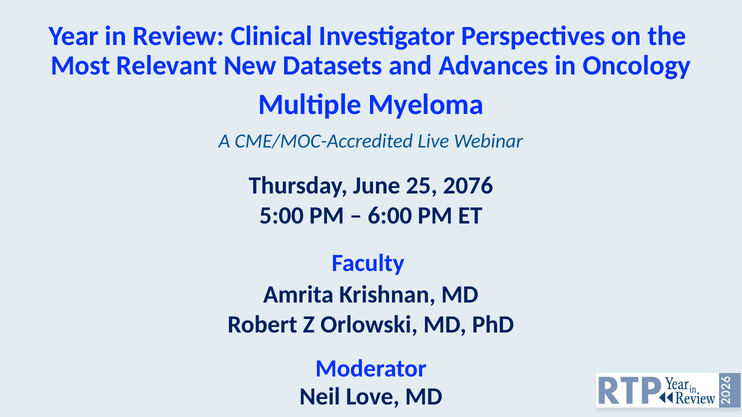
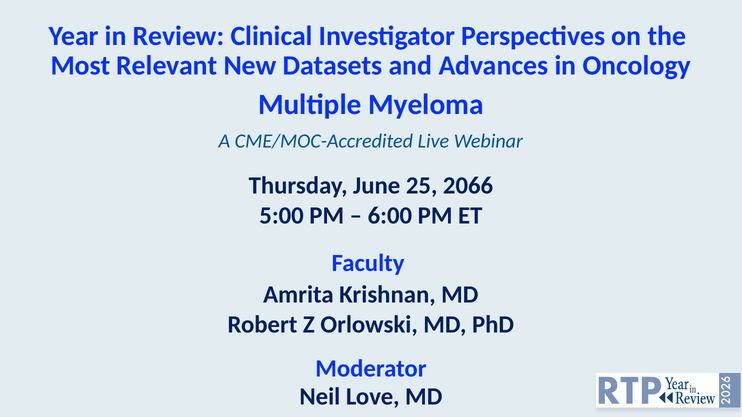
2076: 2076 -> 2066
